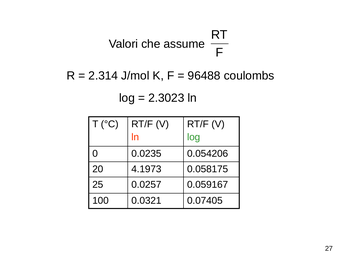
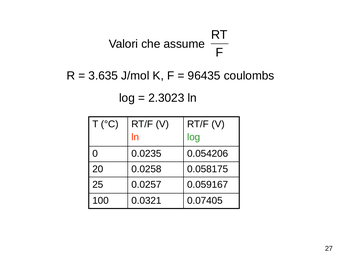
2.314: 2.314 -> 3.635
96488: 96488 -> 96435
4.1973: 4.1973 -> 0.0258
